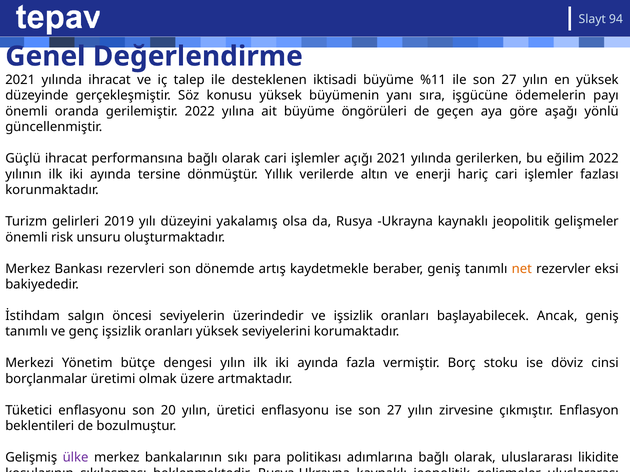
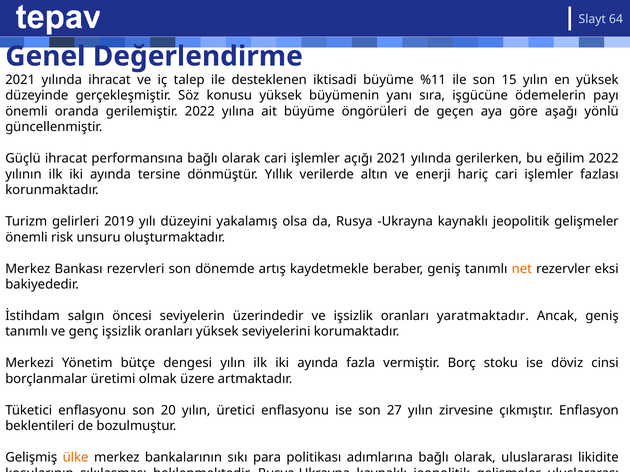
94: 94 -> 64
ile son 27: 27 -> 15
başlayabilecek: başlayabilecek -> yaratmaktadır
ülke colour: purple -> orange
